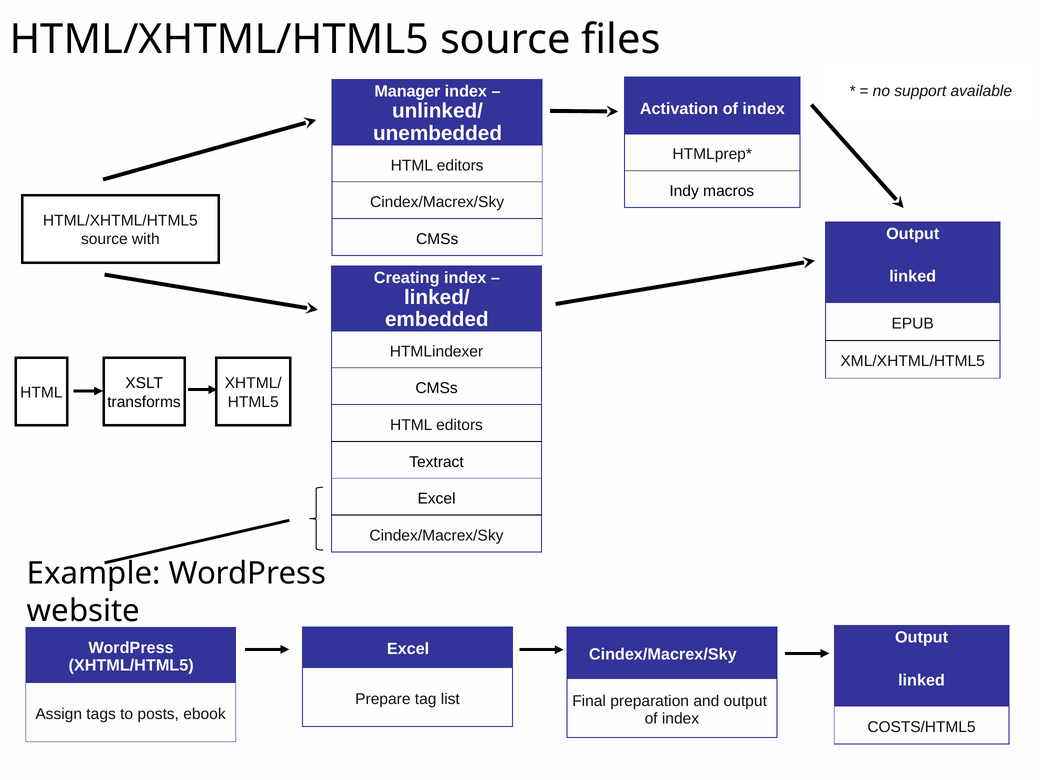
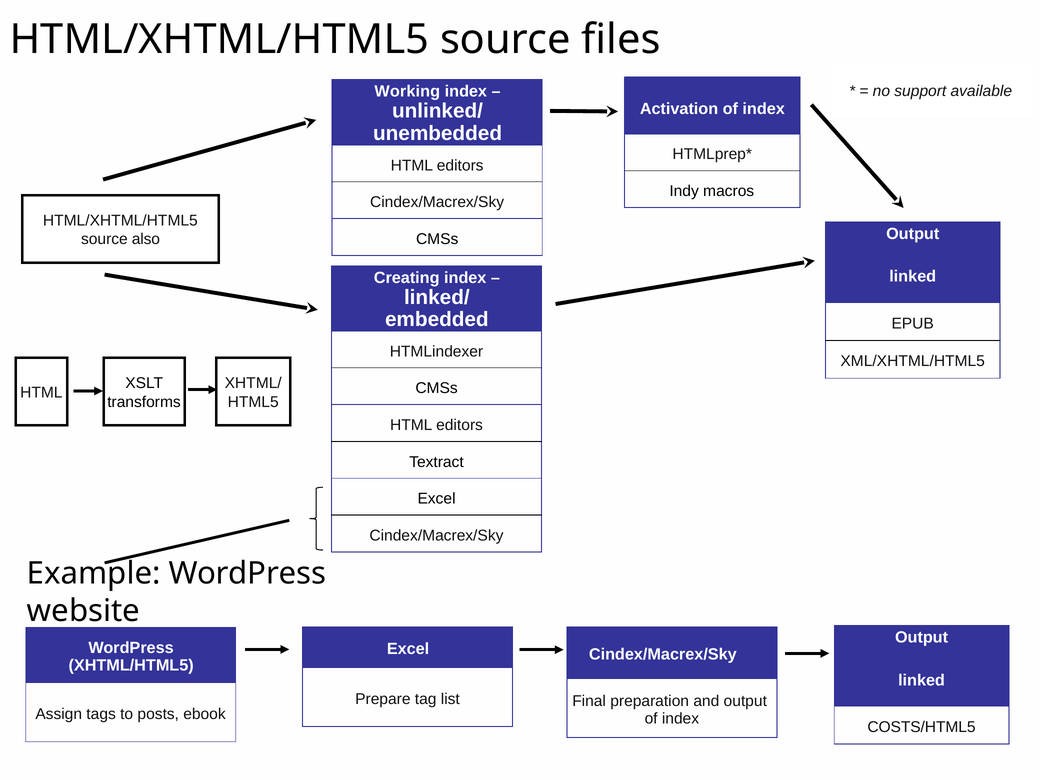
Manager: Manager -> Working
with: with -> also
